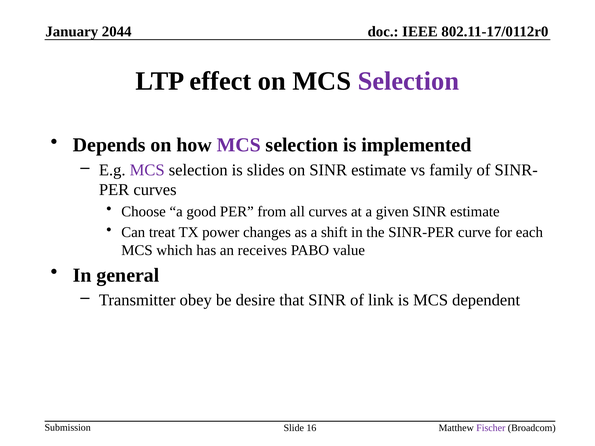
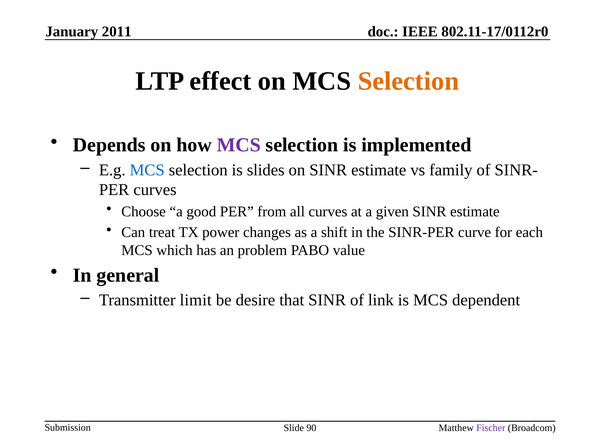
2044: 2044 -> 2011
Selection at (408, 81) colour: purple -> orange
MCS at (147, 170) colour: purple -> blue
receives: receives -> problem
obey: obey -> limit
16: 16 -> 90
